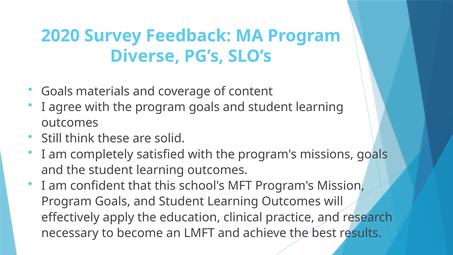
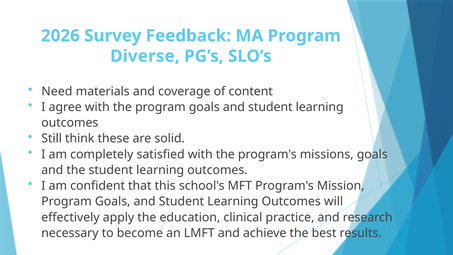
2020: 2020 -> 2026
Goals at (57, 91): Goals -> Need
